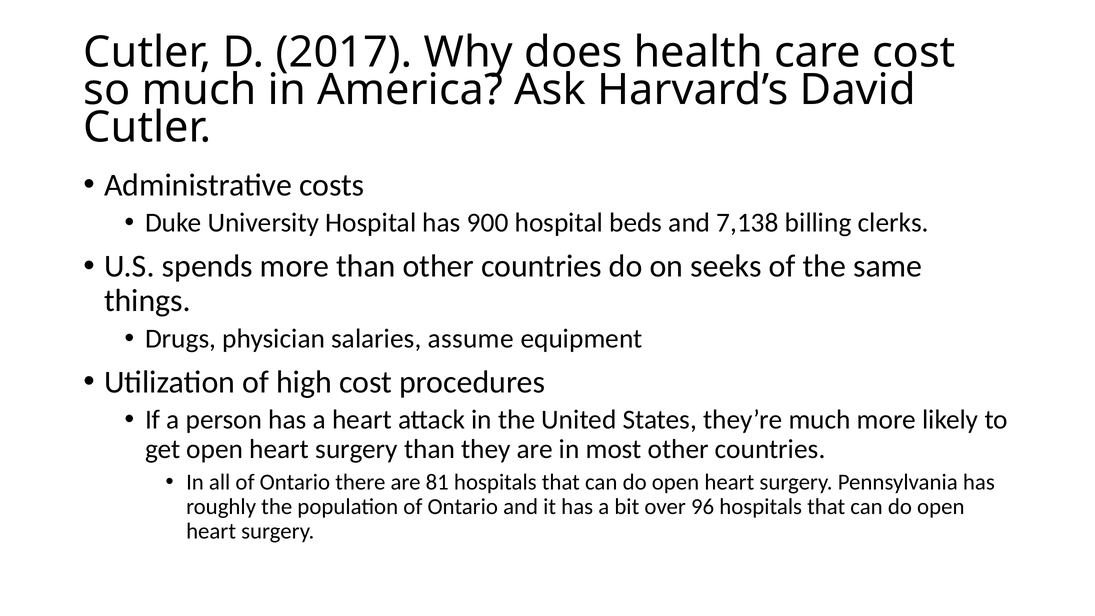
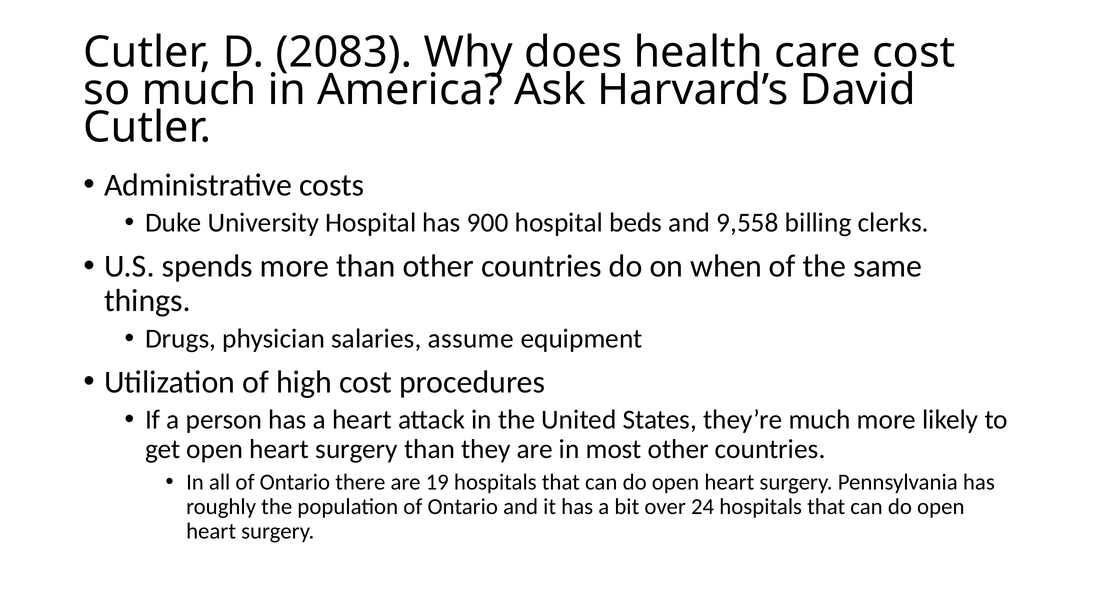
2017: 2017 -> 2083
7,138: 7,138 -> 9,558
seeks: seeks -> when
81: 81 -> 19
96: 96 -> 24
